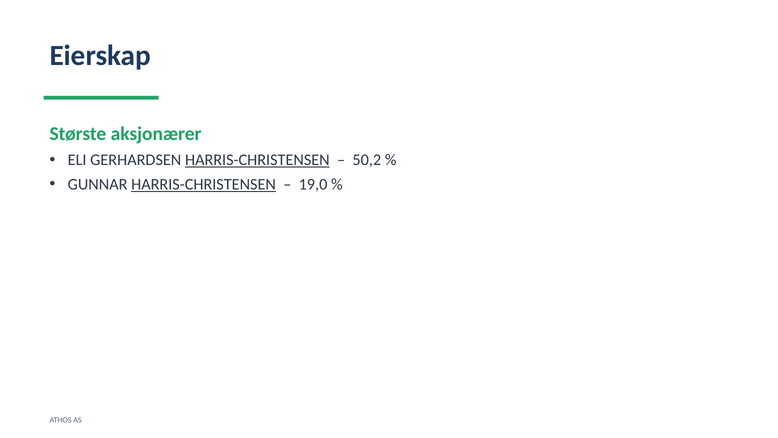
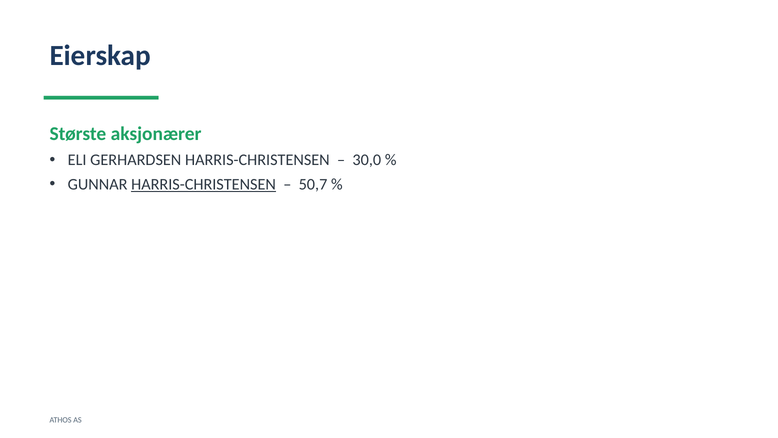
HARRIS-CHRISTENSEN at (257, 160) underline: present -> none
50,2: 50,2 -> 30,0
19,0: 19,0 -> 50,7
